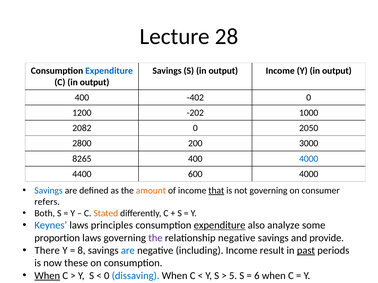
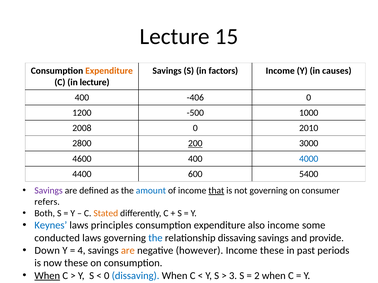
28: 28 -> 15
Expenditure at (109, 71) colour: blue -> orange
S in output: output -> factors
Y in output: output -> causes
C in output: output -> lecture
-402: -402 -> -406
-202: -202 -> -500
2082: 2082 -> 2008
2050: 2050 -> 2010
200 underline: none -> present
8265: 8265 -> 4600
600 4000: 4000 -> 5400
Savings at (49, 191) colour: blue -> purple
amount colour: orange -> blue
expenditure at (220, 226) underline: present -> none
also analyze: analyze -> income
proportion: proportion -> conducted
the at (155, 238) colour: purple -> blue
relationship negative: negative -> dissaving
There: There -> Down
8: 8 -> 4
are at (128, 251) colour: blue -> orange
including: including -> however
Income result: result -> these
past underline: present -> none
5: 5 -> 3
6: 6 -> 2
